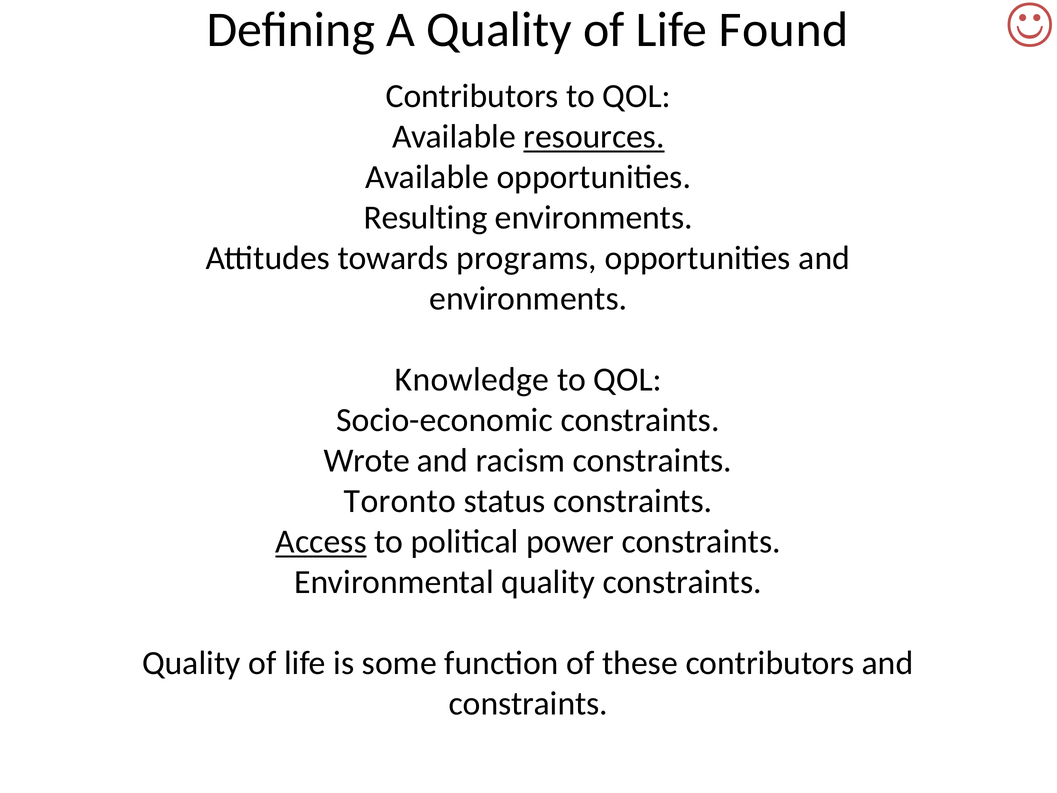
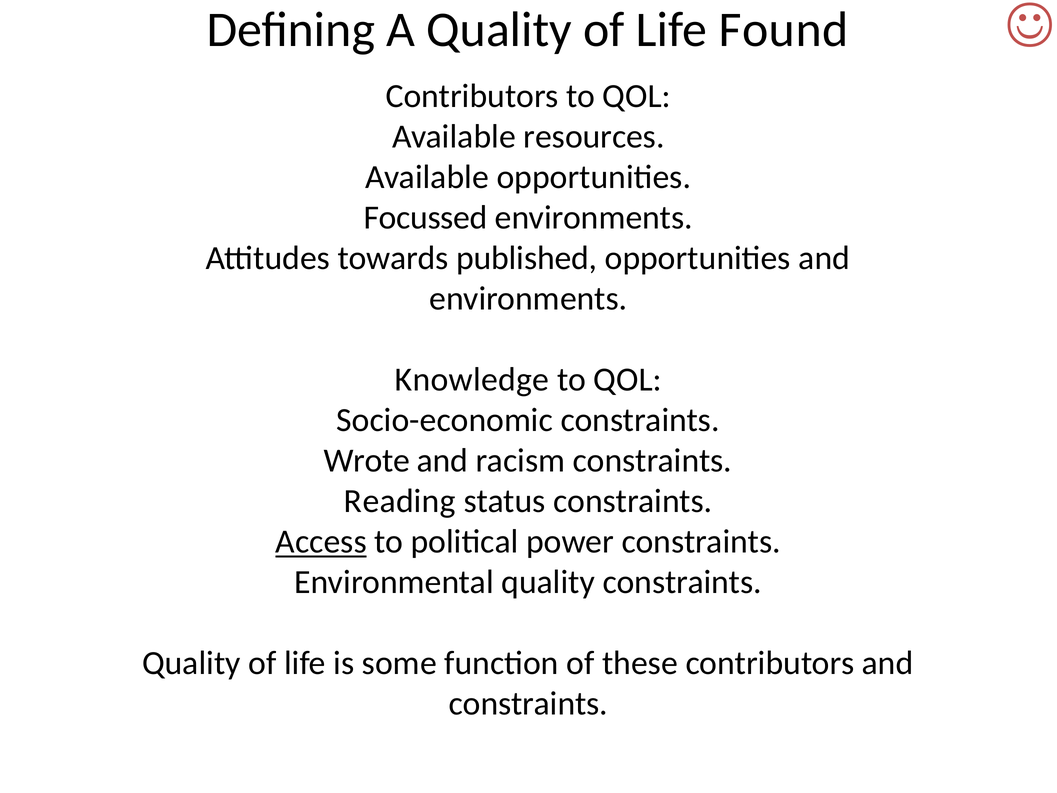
resources underline: present -> none
Resulting: Resulting -> Focussed
programs: programs -> published
Toronto: Toronto -> Reading
